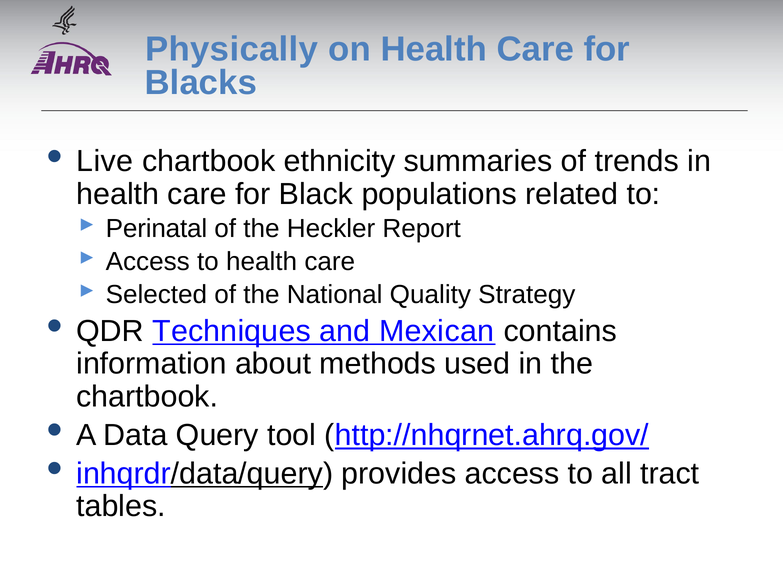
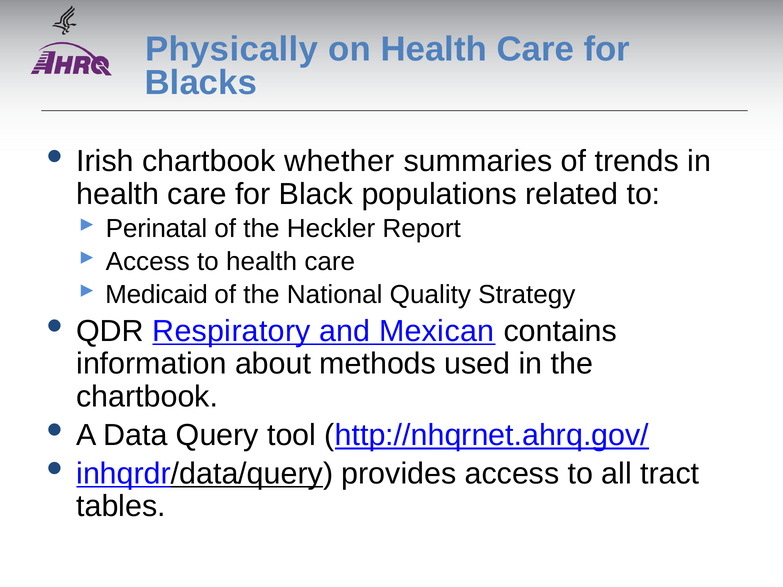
Live: Live -> Irish
ethnicity: ethnicity -> whether
Selected: Selected -> Medicaid
Techniques: Techniques -> Respiratory
